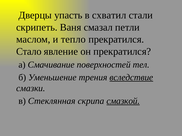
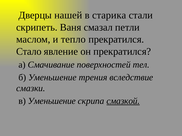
упасть: упасть -> нашей
схватил: схватил -> старика
вследствие underline: present -> none
в Стеклянная: Стеклянная -> Уменьшение
